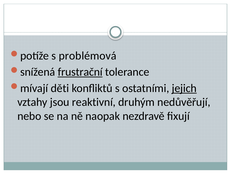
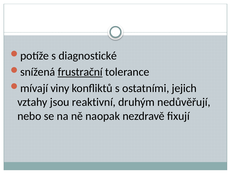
problémová: problémová -> diagnostické
děti: děti -> viny
jejich underline: present -> none
